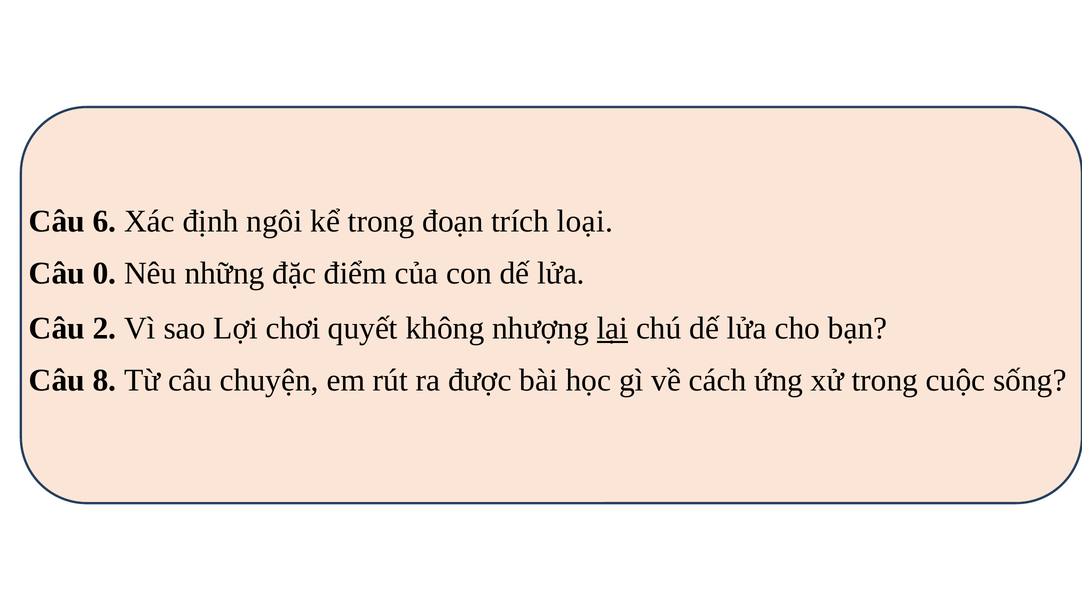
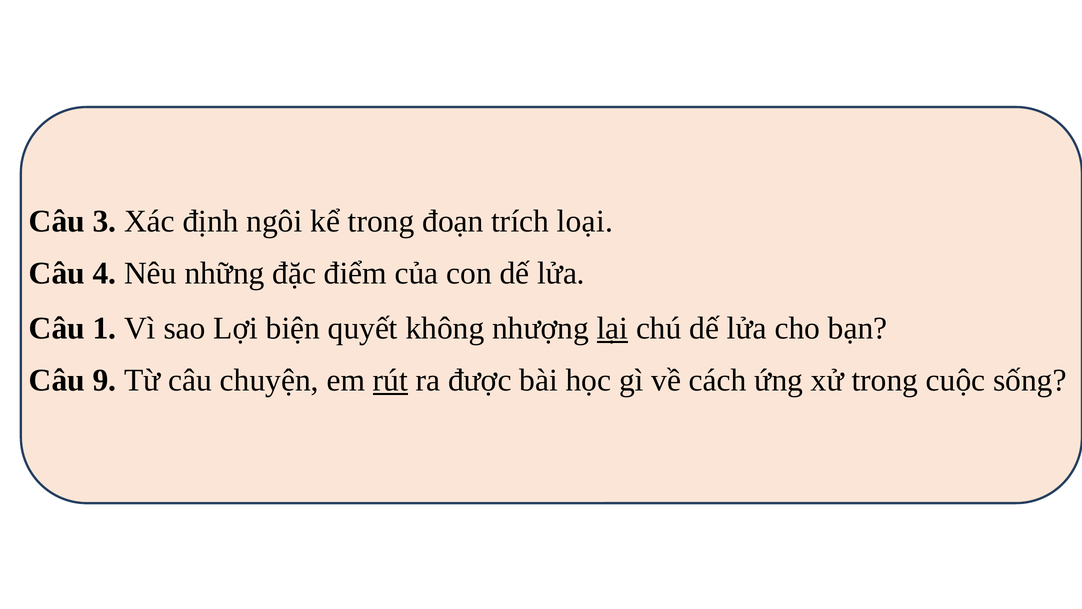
6: 6 -> 3
0: 0 -> 4
2: 2 -> 1
chơi: chơi -> biện
8: 8 -> 9
rút underline: none -> present
